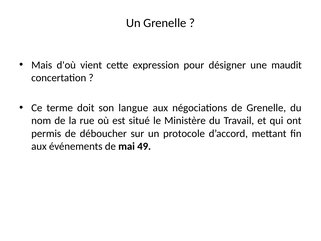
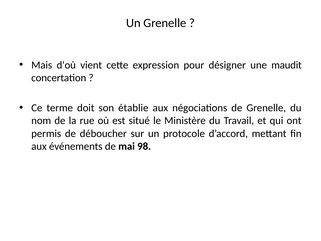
langue: langue -> établie
49: 49 -> 98
